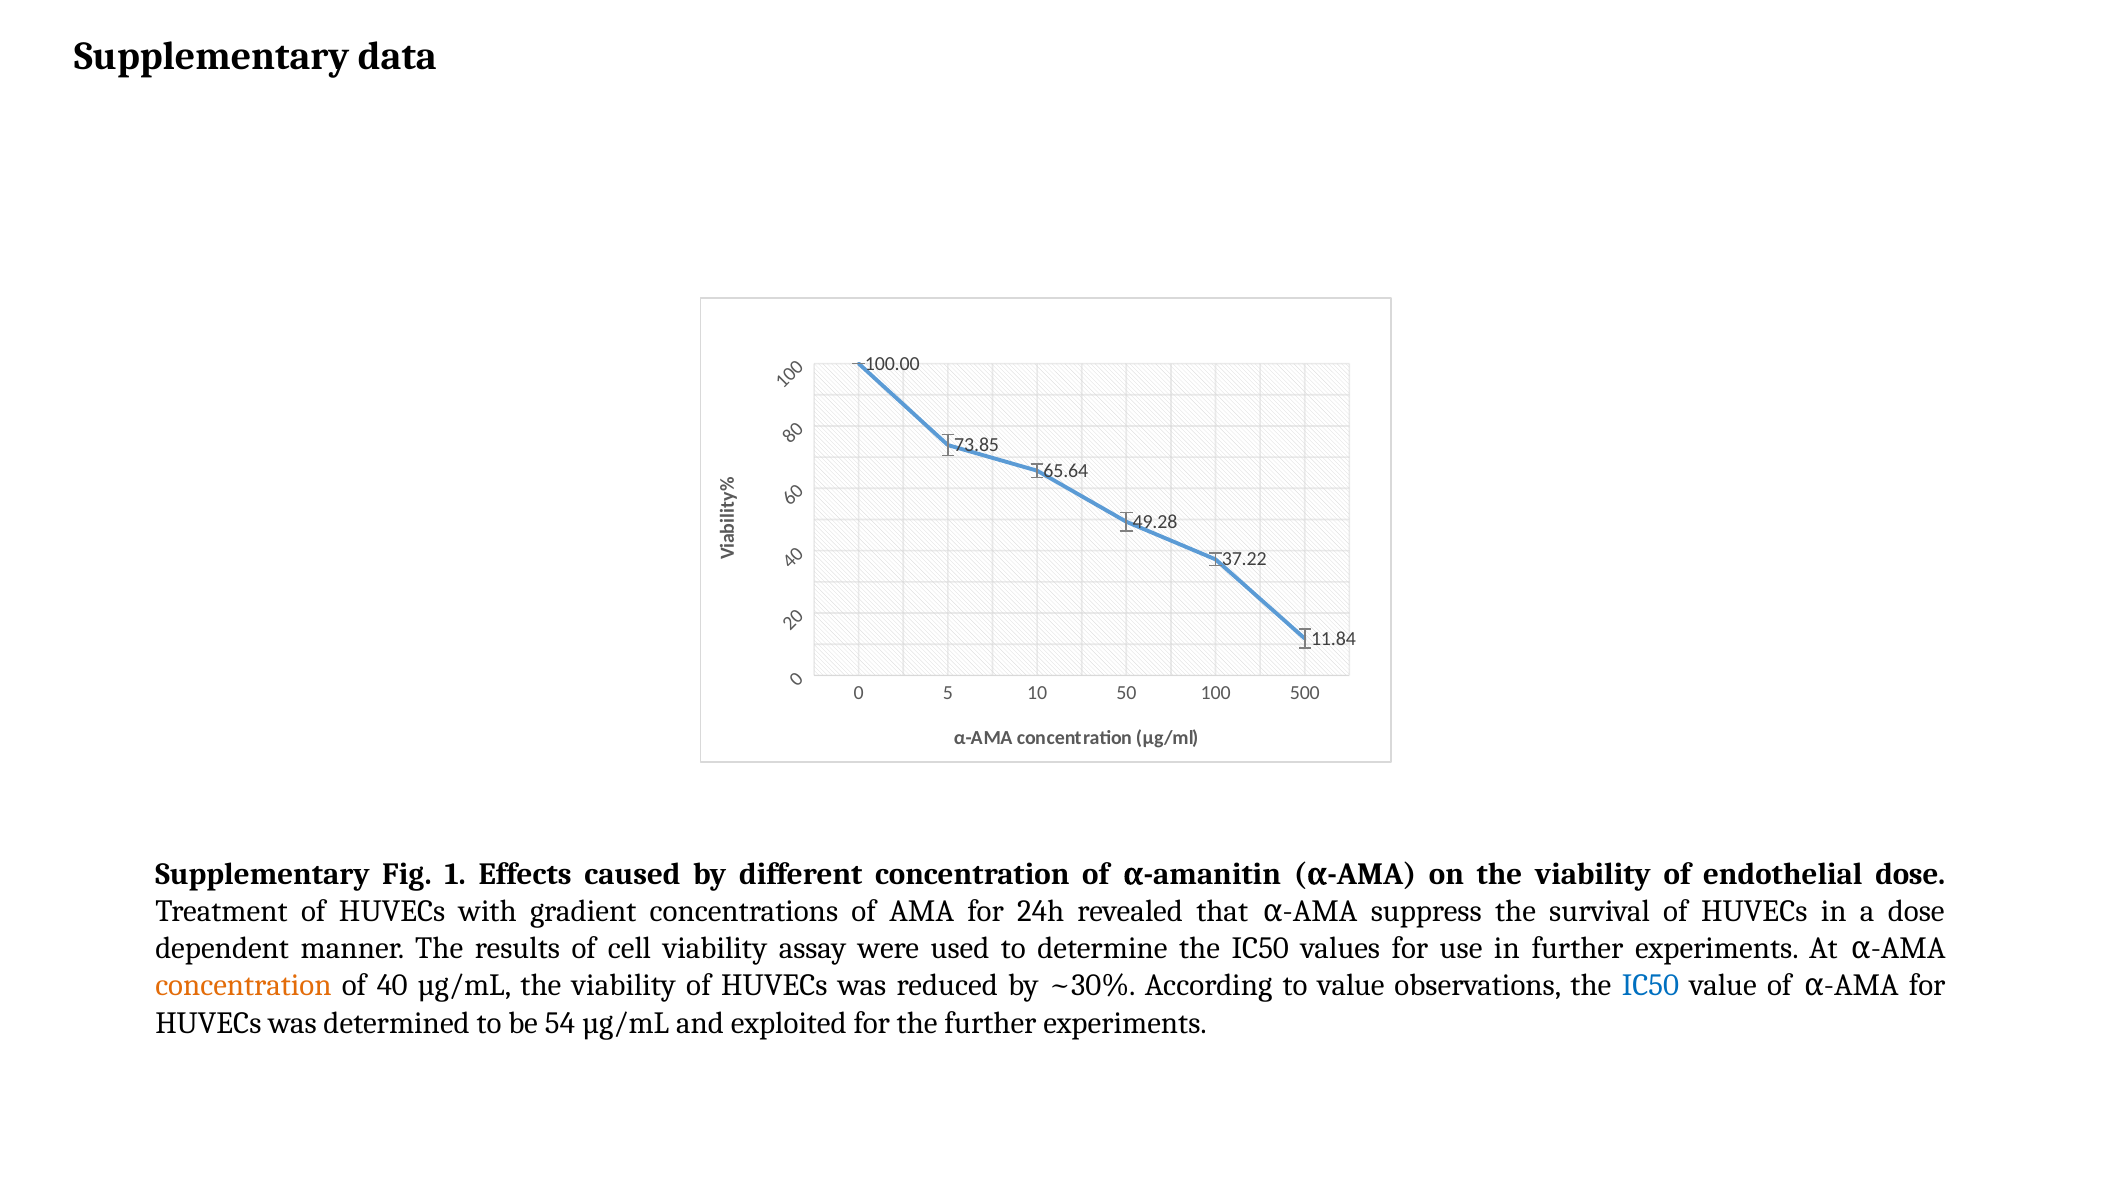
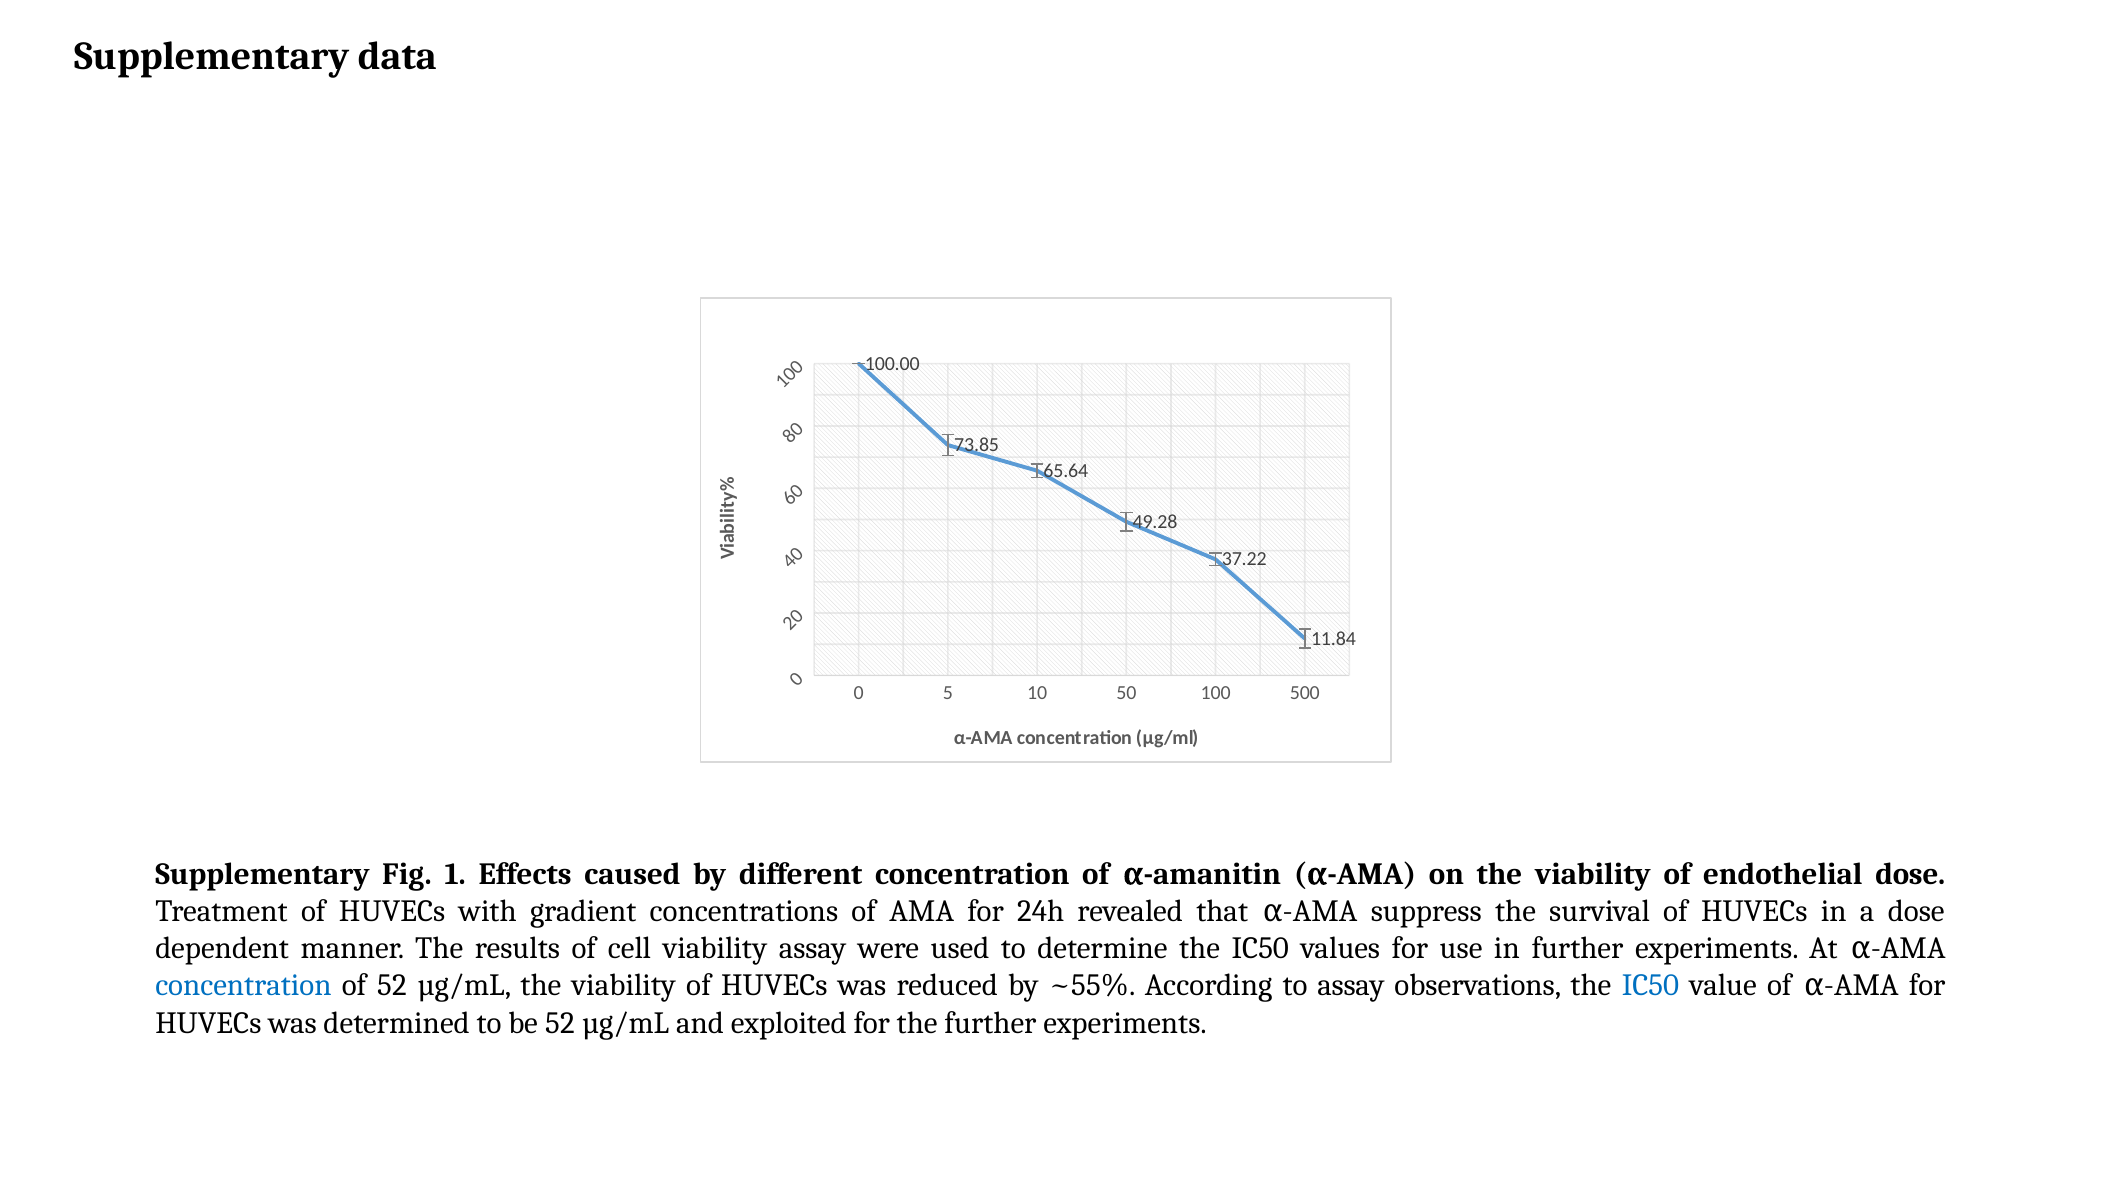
concentration at (243, 986) colour: orange -> blue
of 40: 40 -> 52
~30%: ~30% -> ~55%
to value: value -> assay
be 54: 54 -> 52
